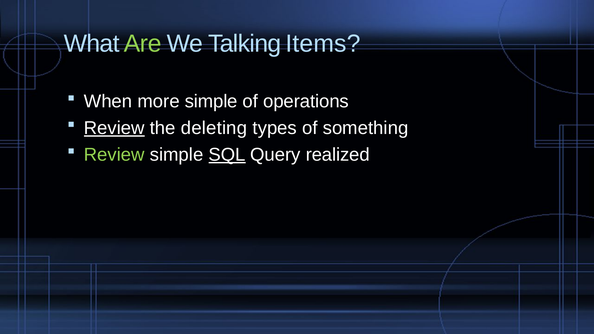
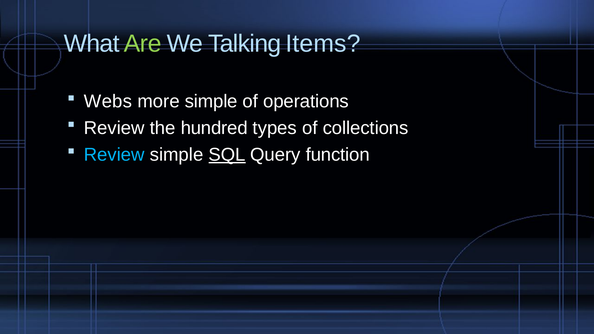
When: When -> Webs
Review at (114, 128) underline: present -> none
deleting: deleting -> hundred
something: something -> collections
Review at (114, 155) colour: light green -> light blue
realized: realized -> function
